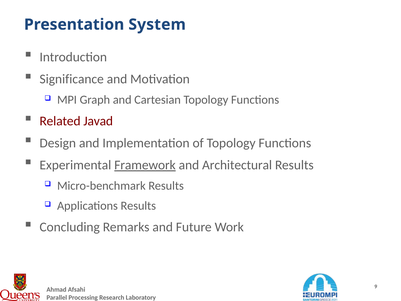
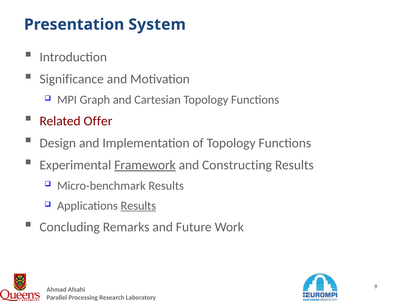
Javad: Javad -> Offer
Architectural: Architectural -> Constructing
Results at (138, 206) underline: none -> present
